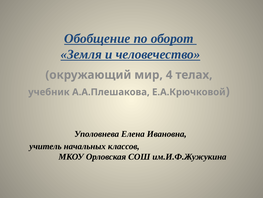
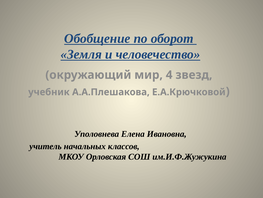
телах: телах -> звезд
